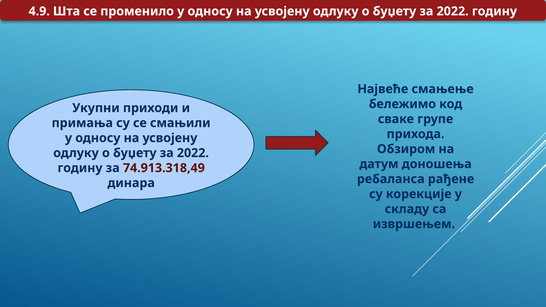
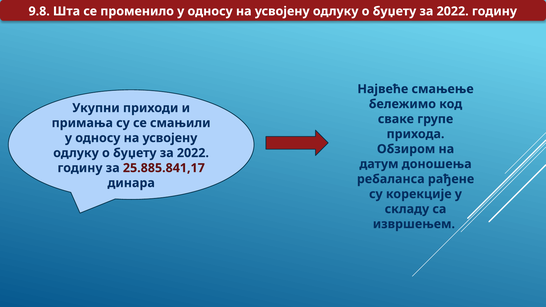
4.9: 4.9 -> 9.8
74.913.318,49: 74.913.318,49 -> 25.885.841,17
